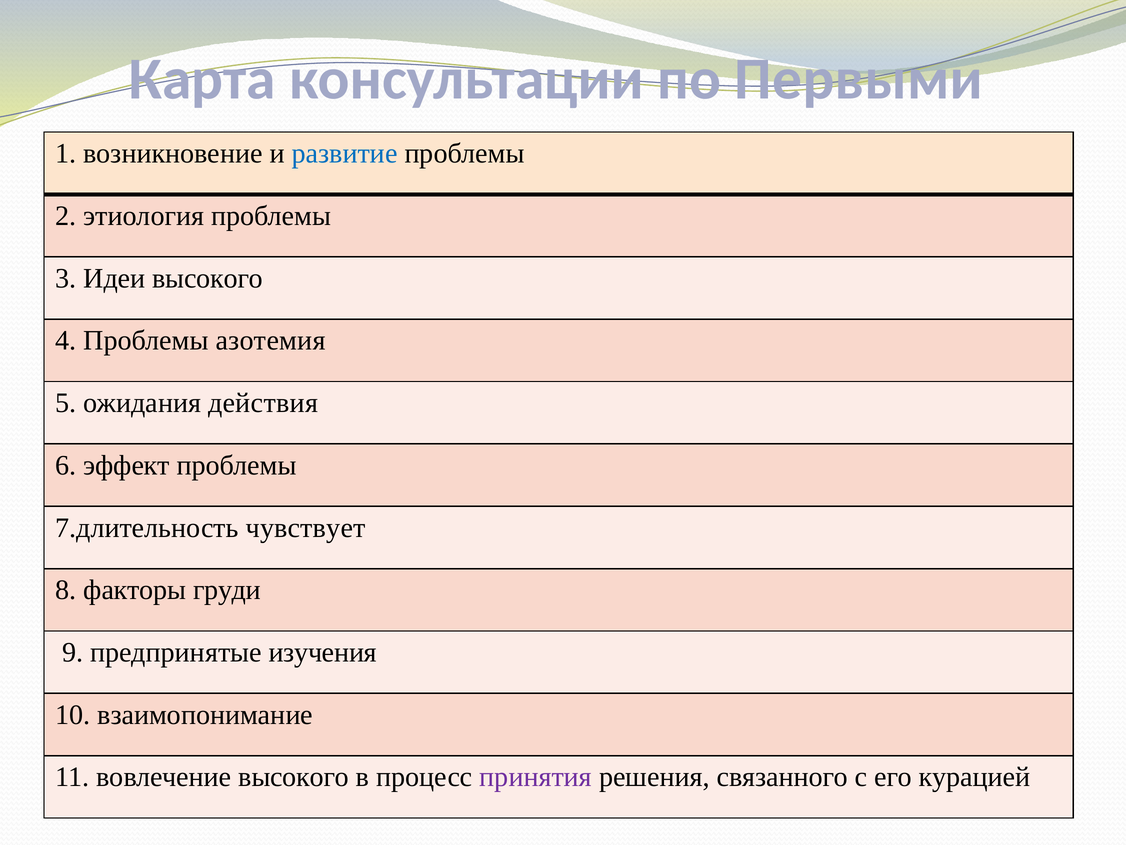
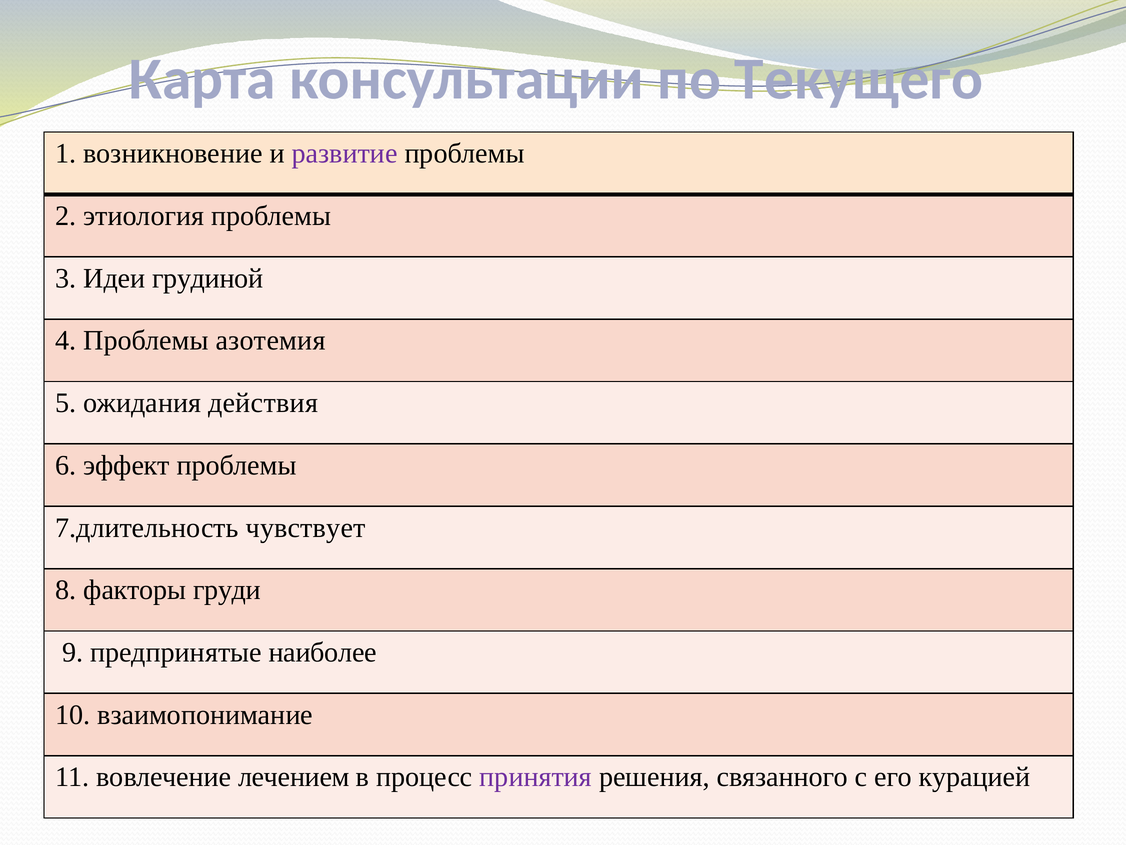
Первыми: Первыми -> Текущего
развитие colour: blue -> purple
высокого at (208, 278): высокого -> грудиной
изучения: изучения -> наиболее
вовлечение высокого: высокого -> лечением
